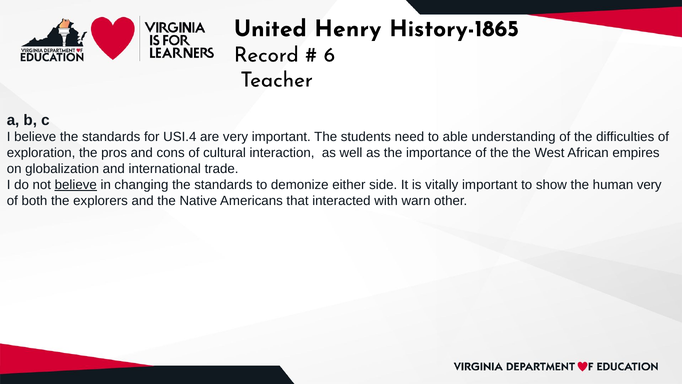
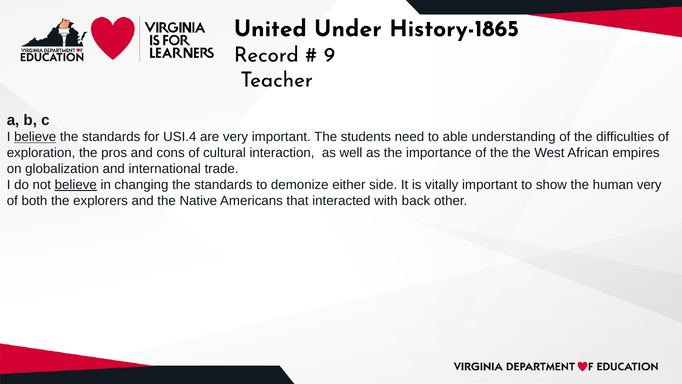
Henry: Henry -> Under
6: 6 -> 9
believe at (35, 137) underline: none -> present
warn: warn -> back
